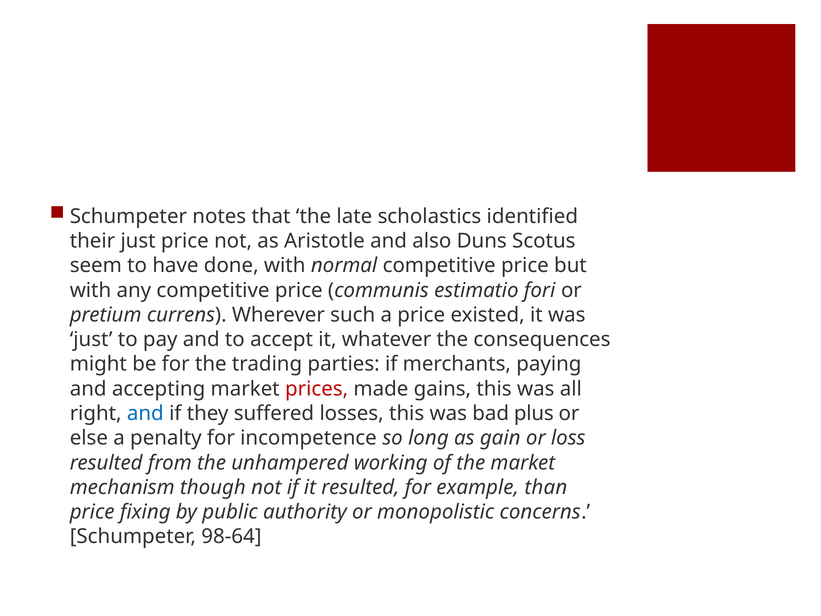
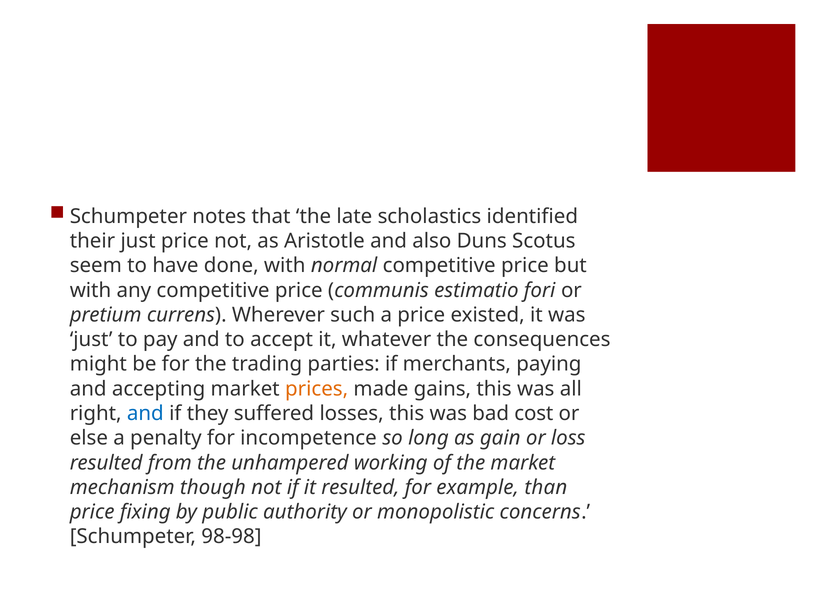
prices colour: red -> orange
plus: plus -> cost
98-64: 98-64 -> 98-98
